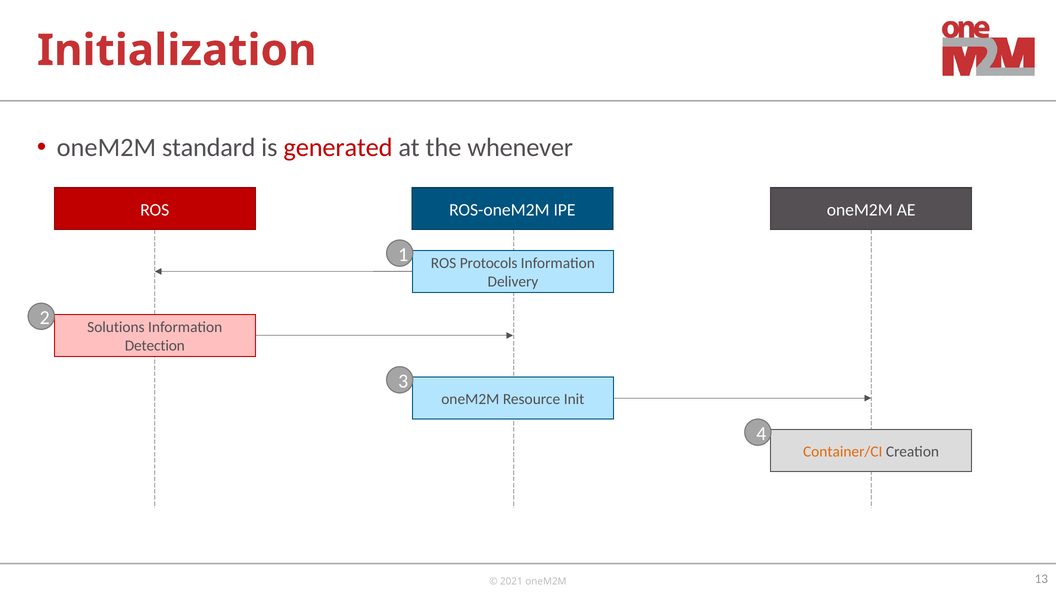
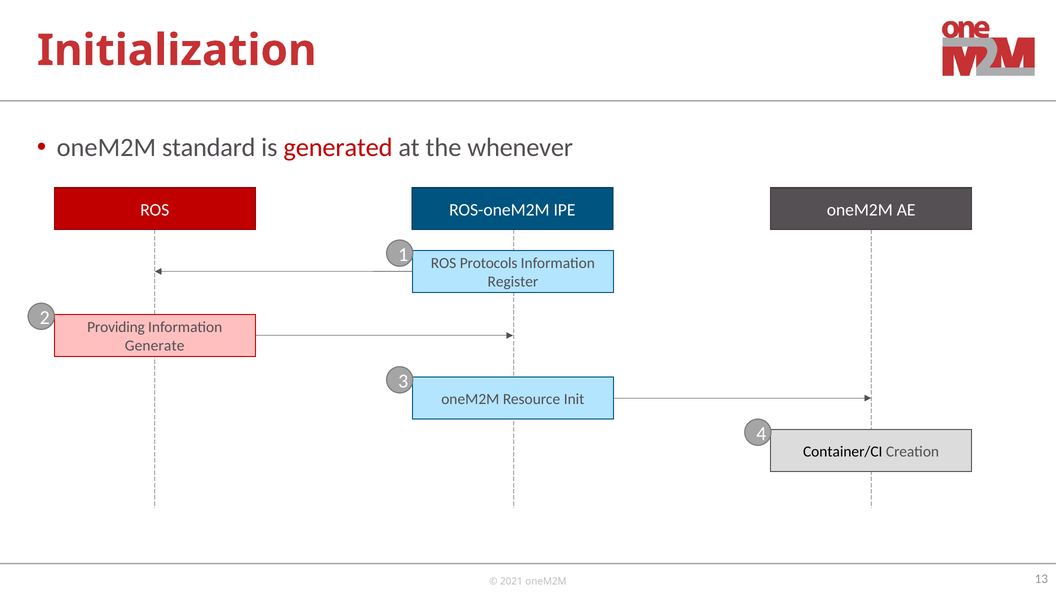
Delivery: Delivery -> Register
Solutions: Solutions -> Providing
Detection: Detection -> Generate
Container/CI colour: orange -> black
